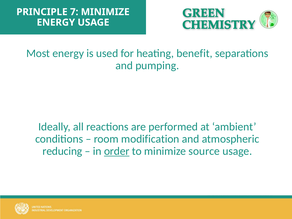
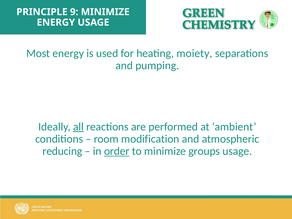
7: 7 -> 9
benefit: benefit -> moiety
all underline: none -> present
source: source -> groups
